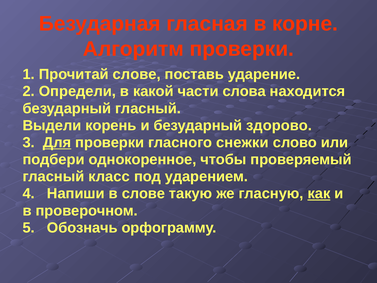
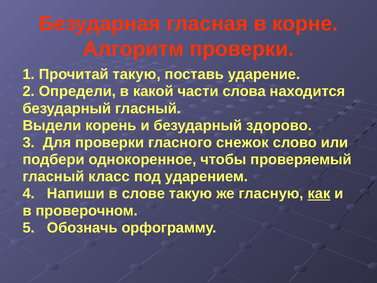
Прочитай слове: слове -> такую
Для underline: present -> none
снежки: снежки -> снежок
